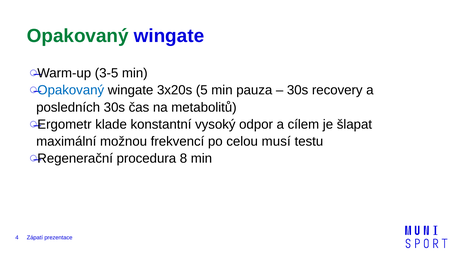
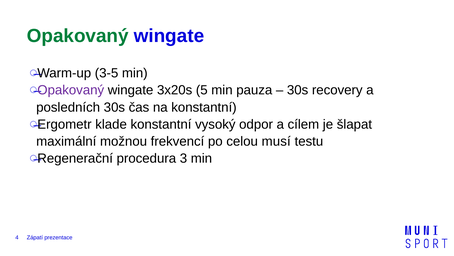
Opakovaný at (71, 90) colour: blue -> purple
na metabolitů: metabolitů -> konstantní
8: 8 -> 3
